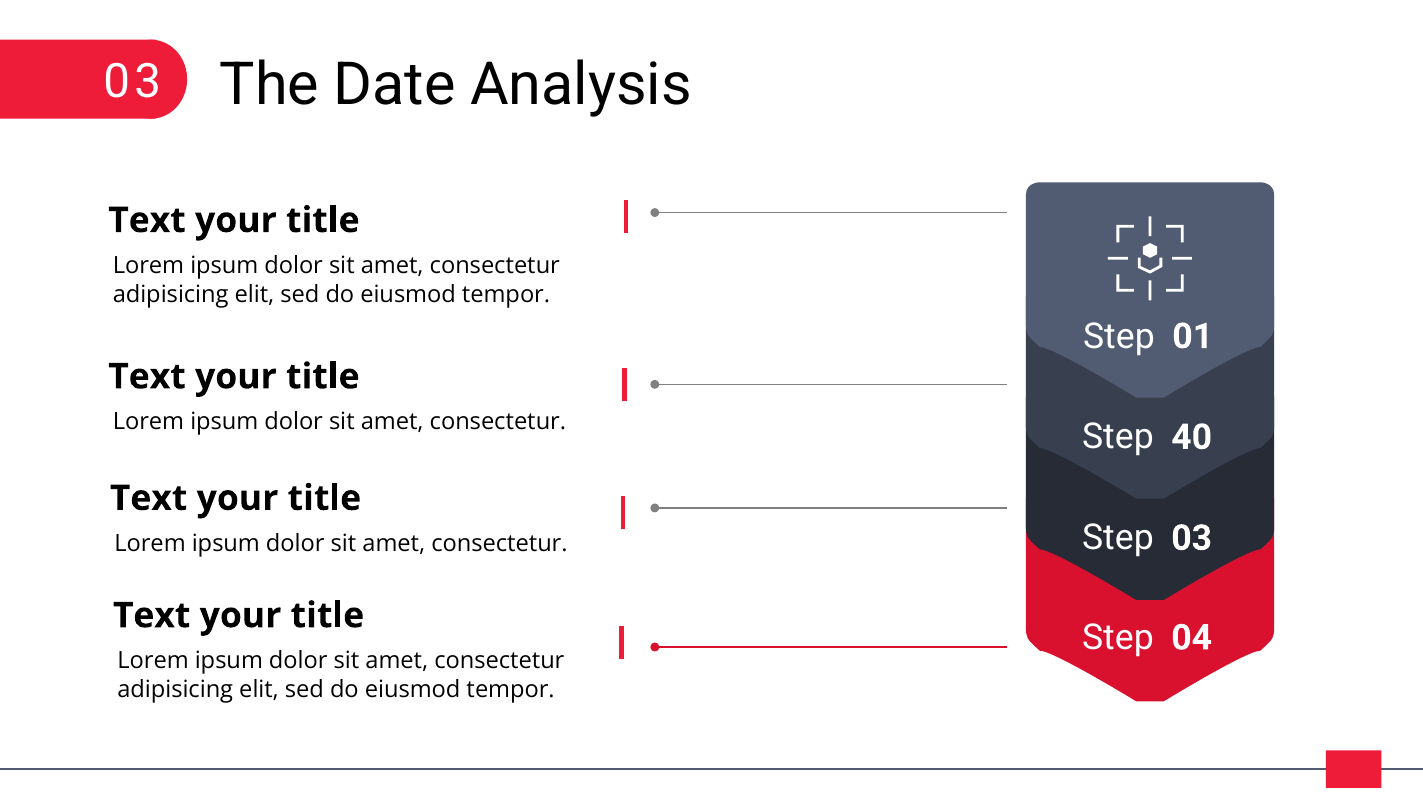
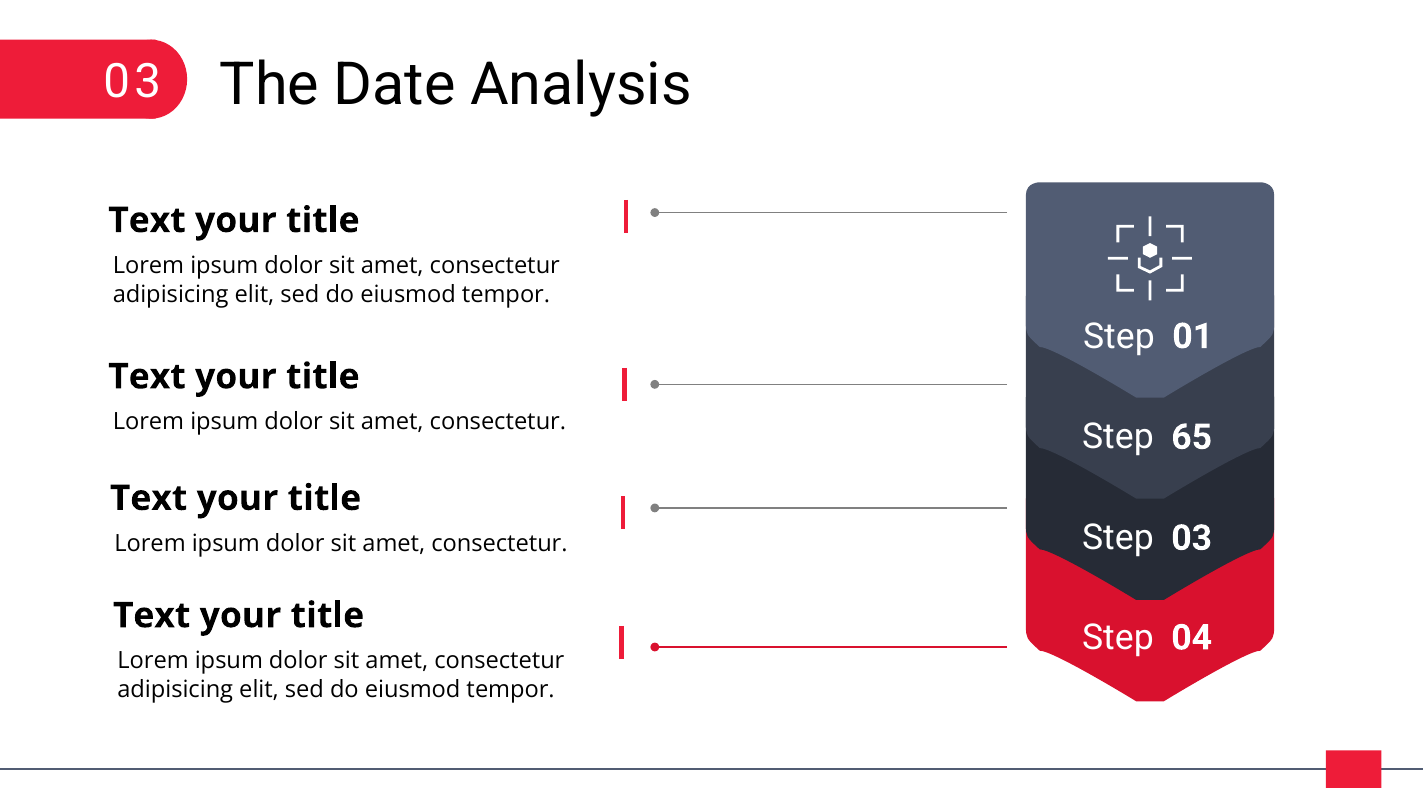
40: 40 -> 65
